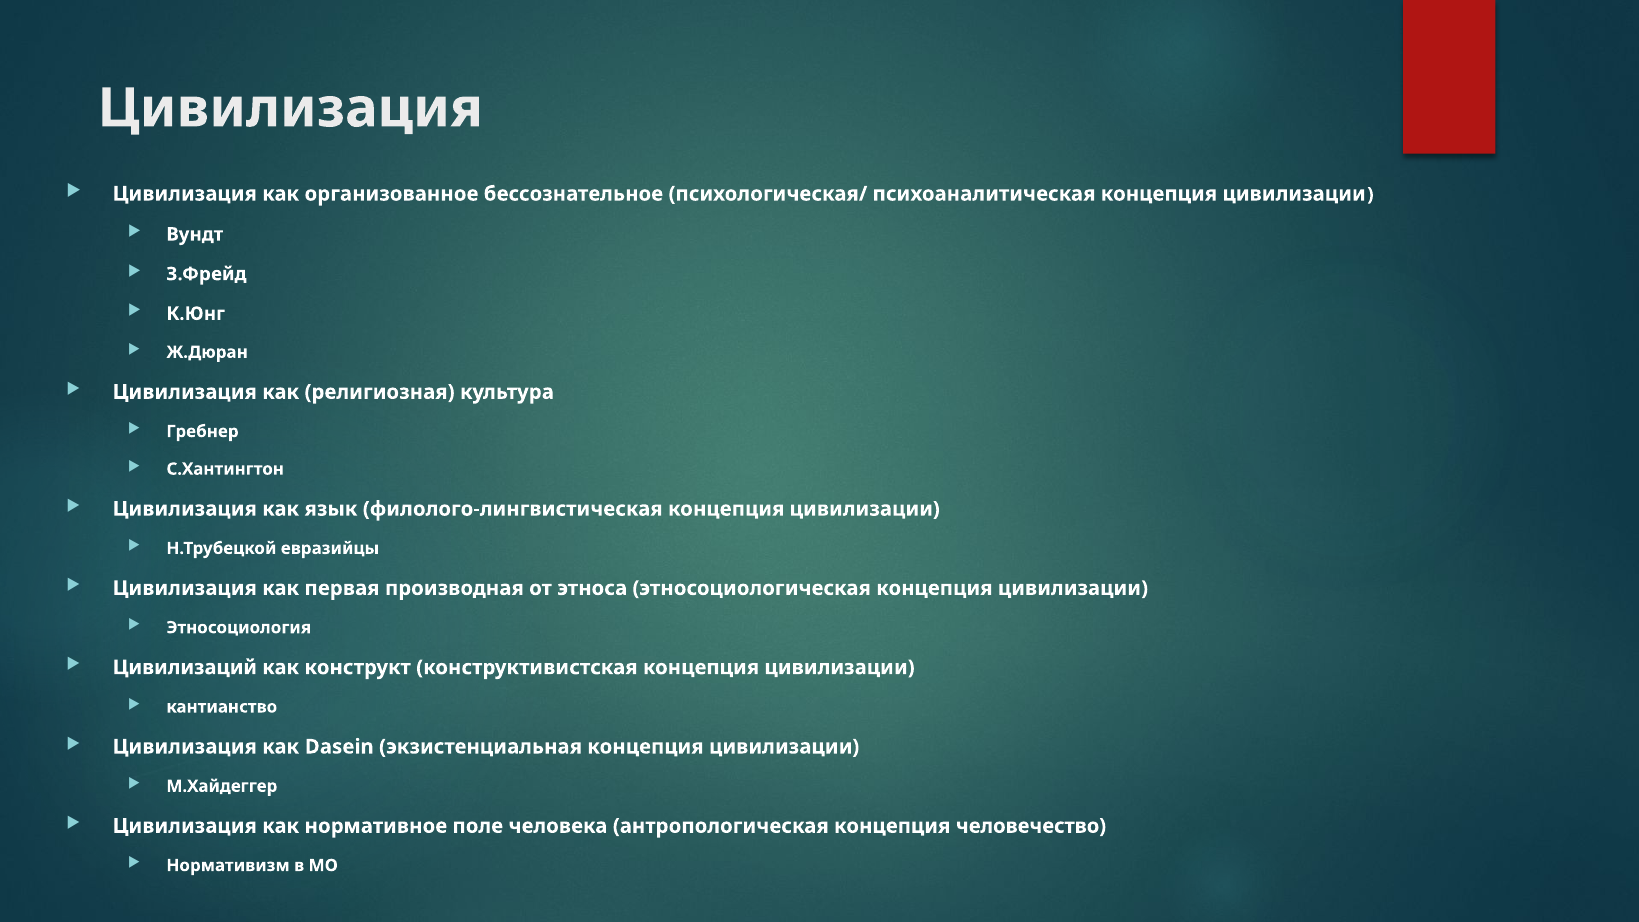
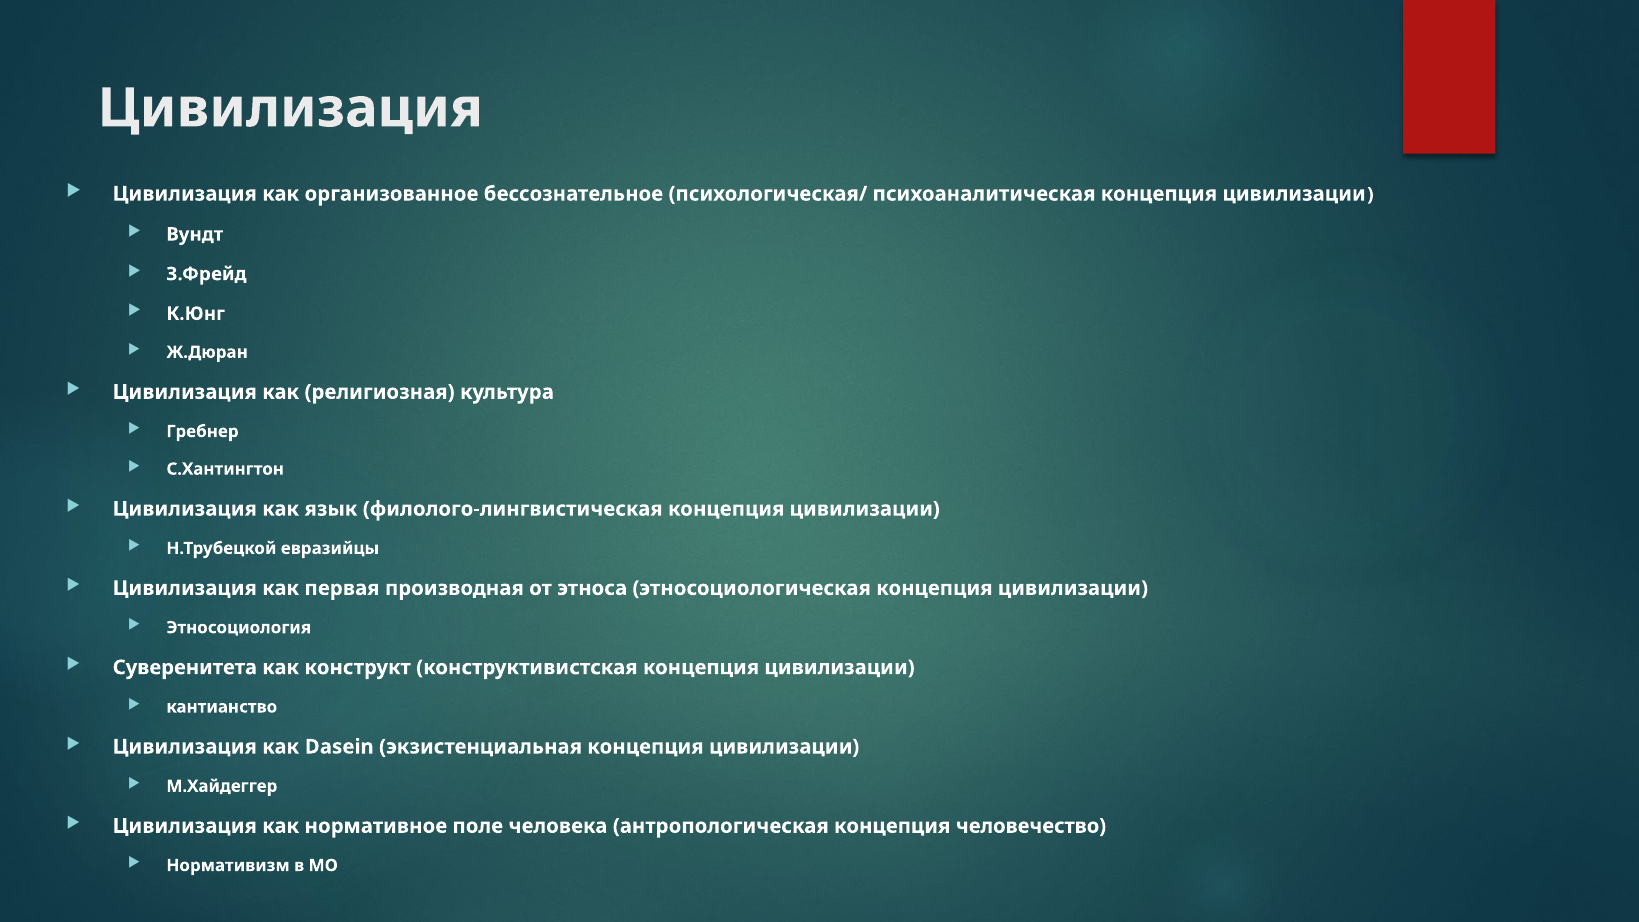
Цивилизаций: Цивилизаций -> Суверенитета
